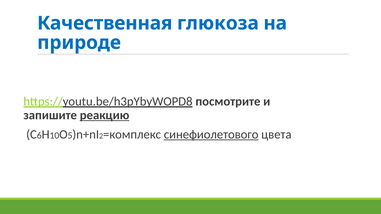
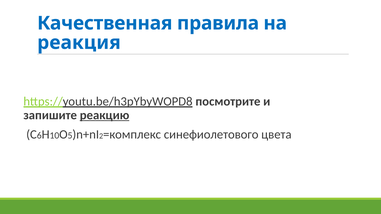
глюкоза: глюкоза -> правила
природе: природе -> реакция
синефиолетового underline: present -> none
